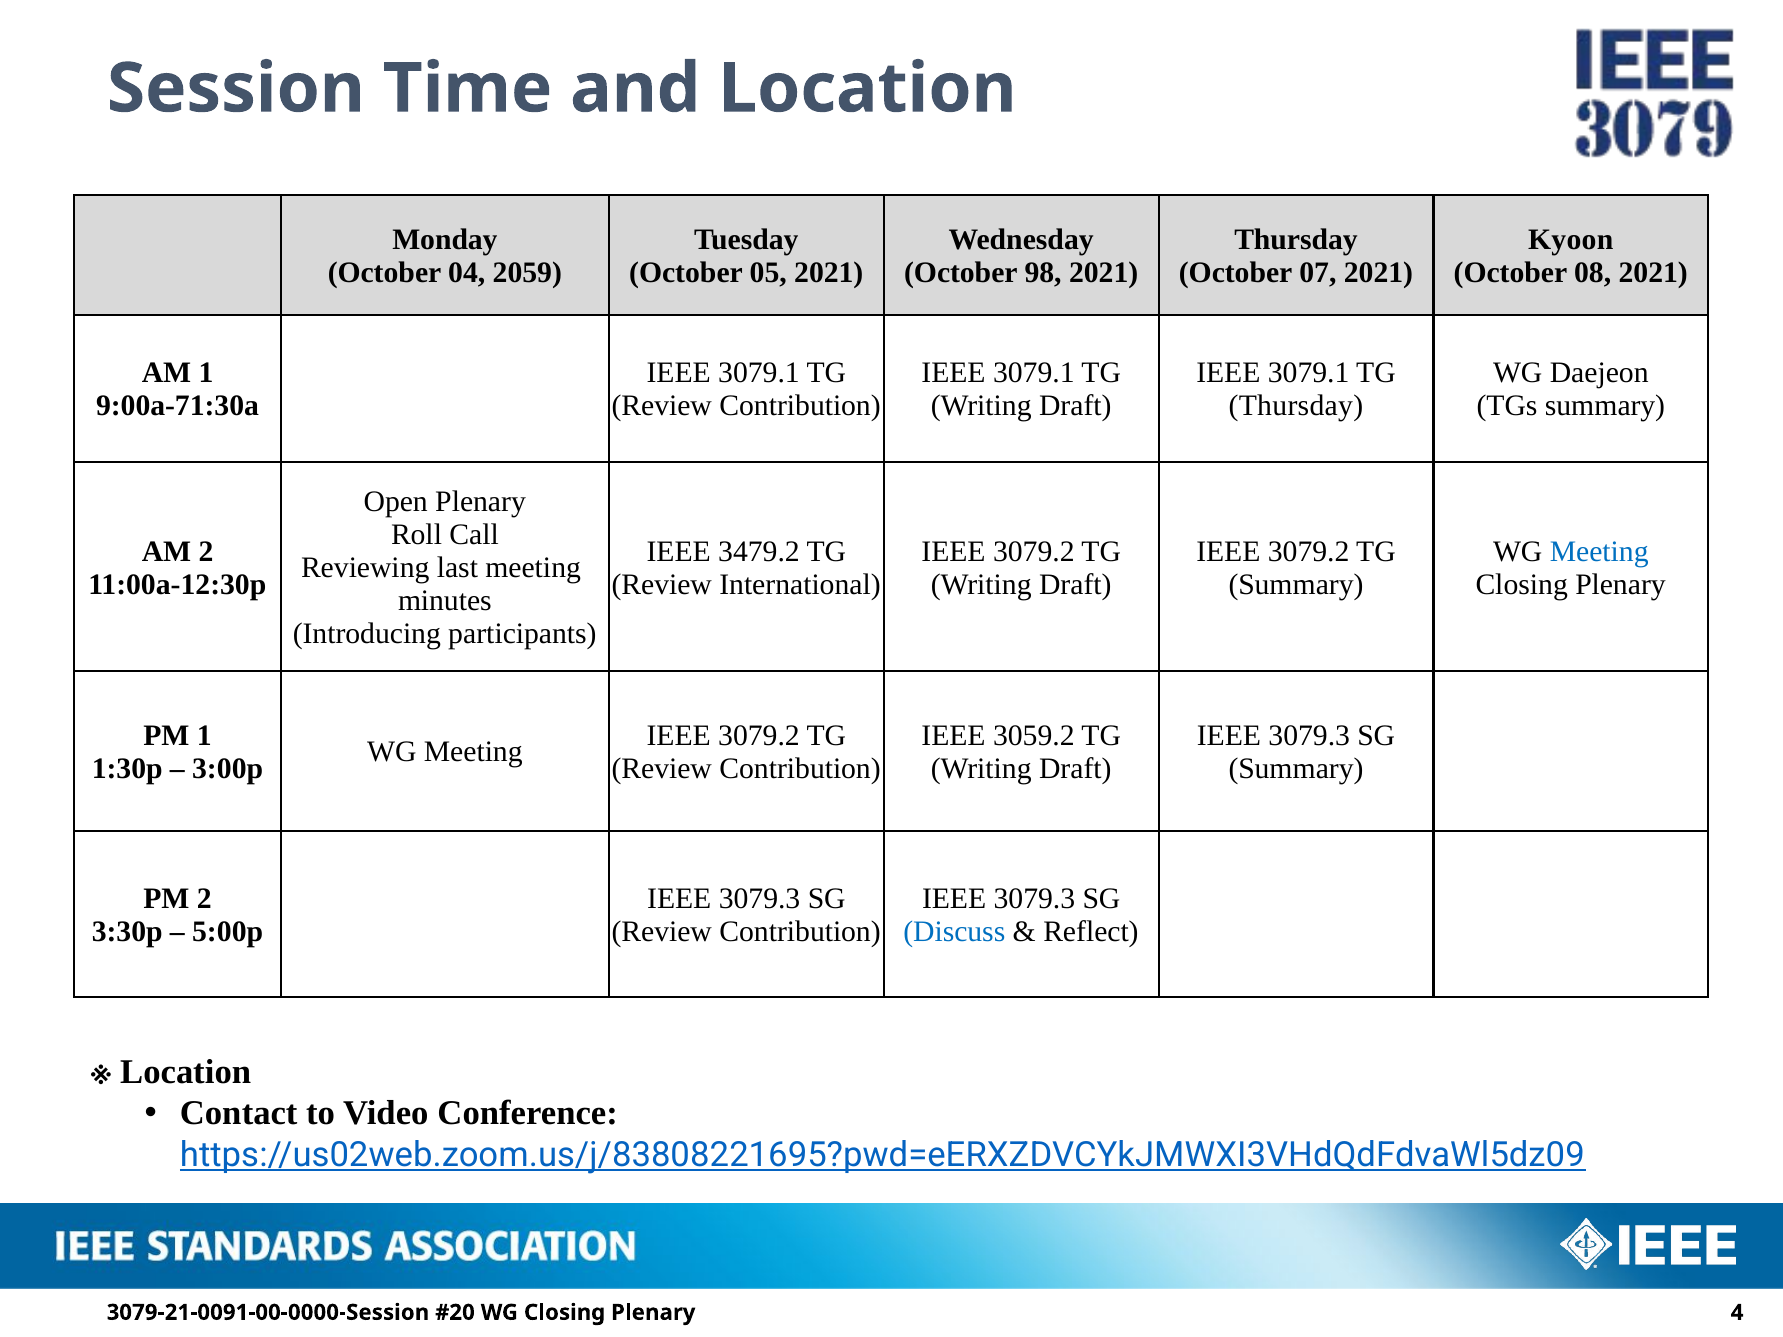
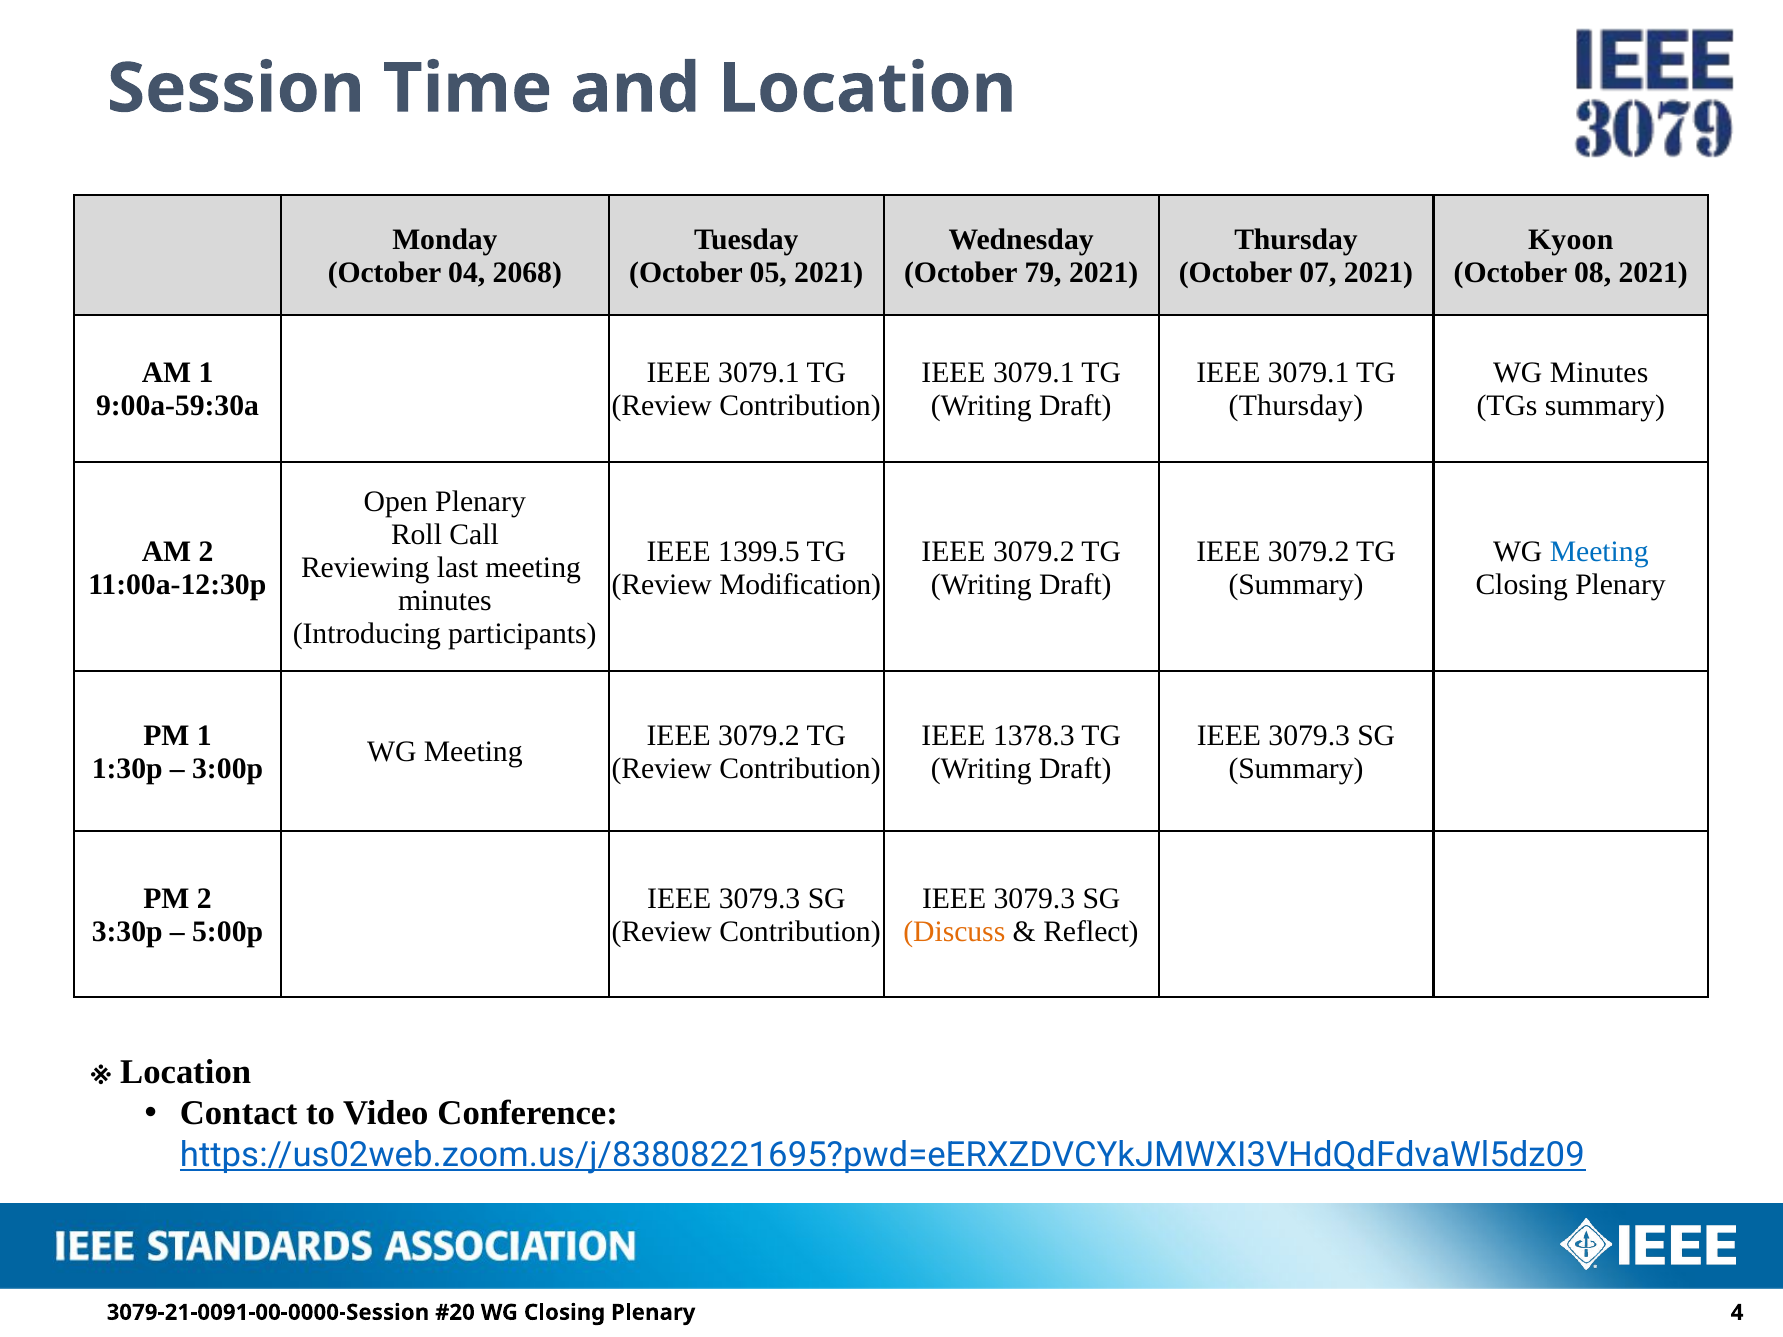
2059: 2059 -> 2068
98: 98 -> 79
WG Daejeon: Daejeon -> Minutes
9:00a-71:30a: 9:00a-71:30a -> 9:00a-59:30a
3479.2: 3479.2 -> 1399.5
International: International -> Modification
3059.2: 3059.2 -> 1378.3
Discuss colour: blue -> orange
